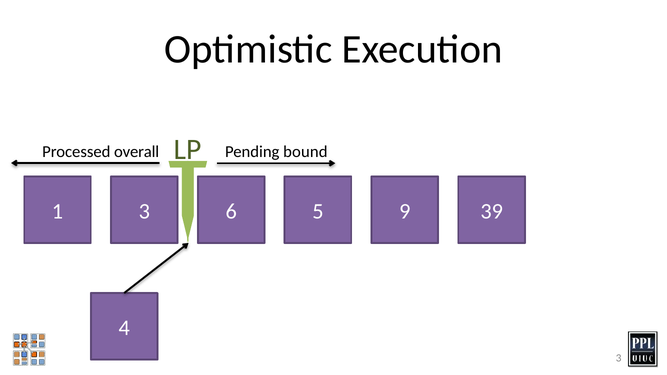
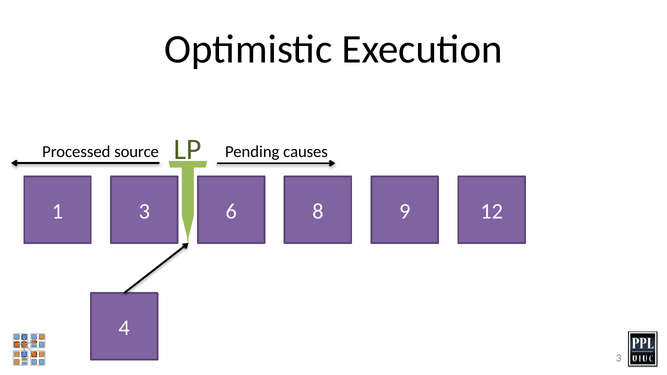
overall: overall -> source
bound: bound -> causes
5: 5 -> 8
39: 39 -> 12
